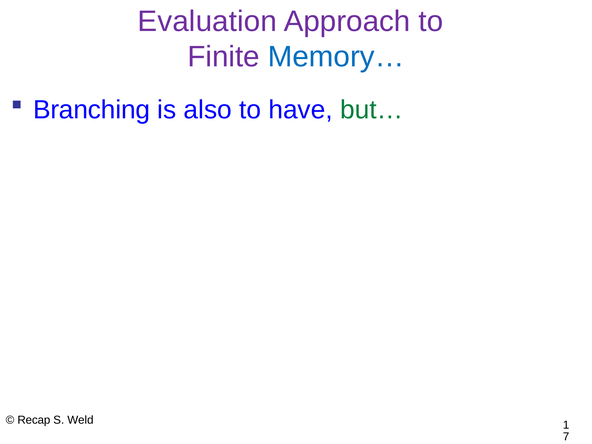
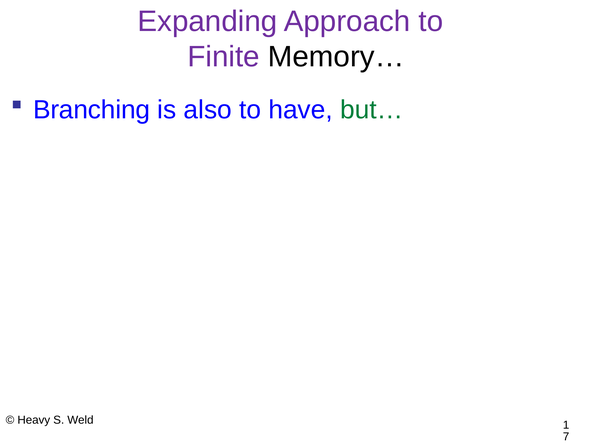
Evaluation: Evaluation -> Expanding
Memory… colour: blue -> black
Recap: Recap -> Heavy
